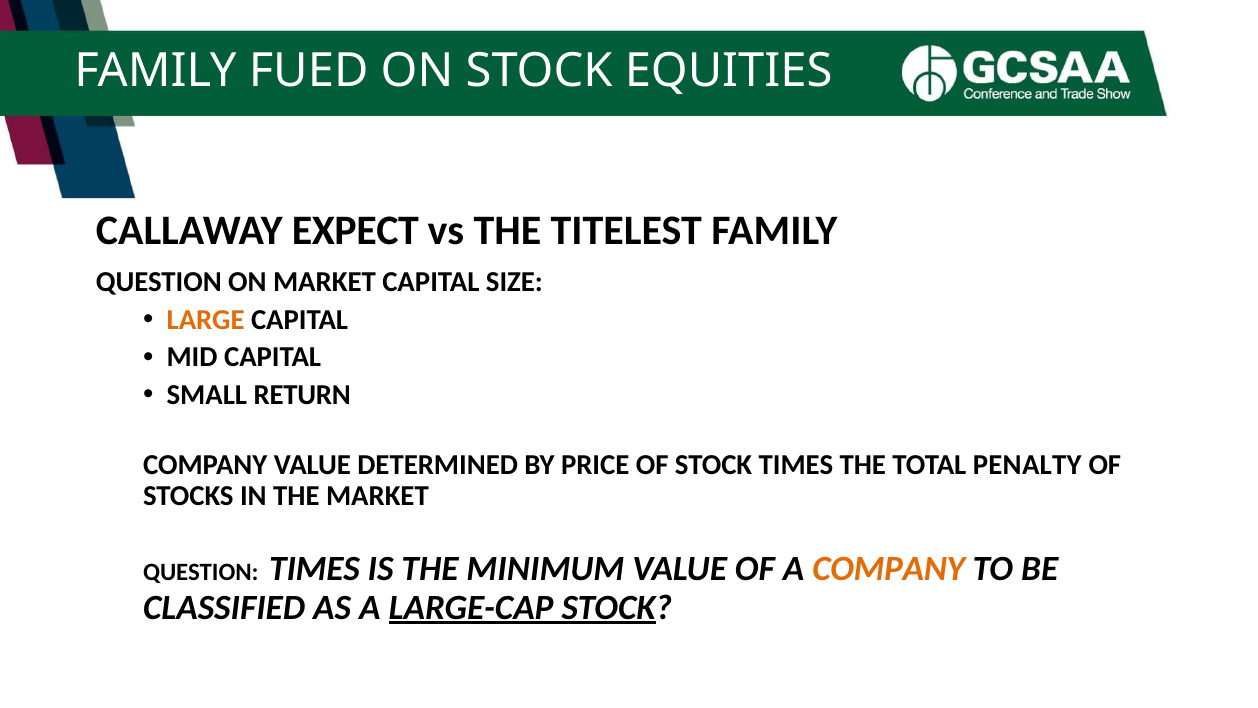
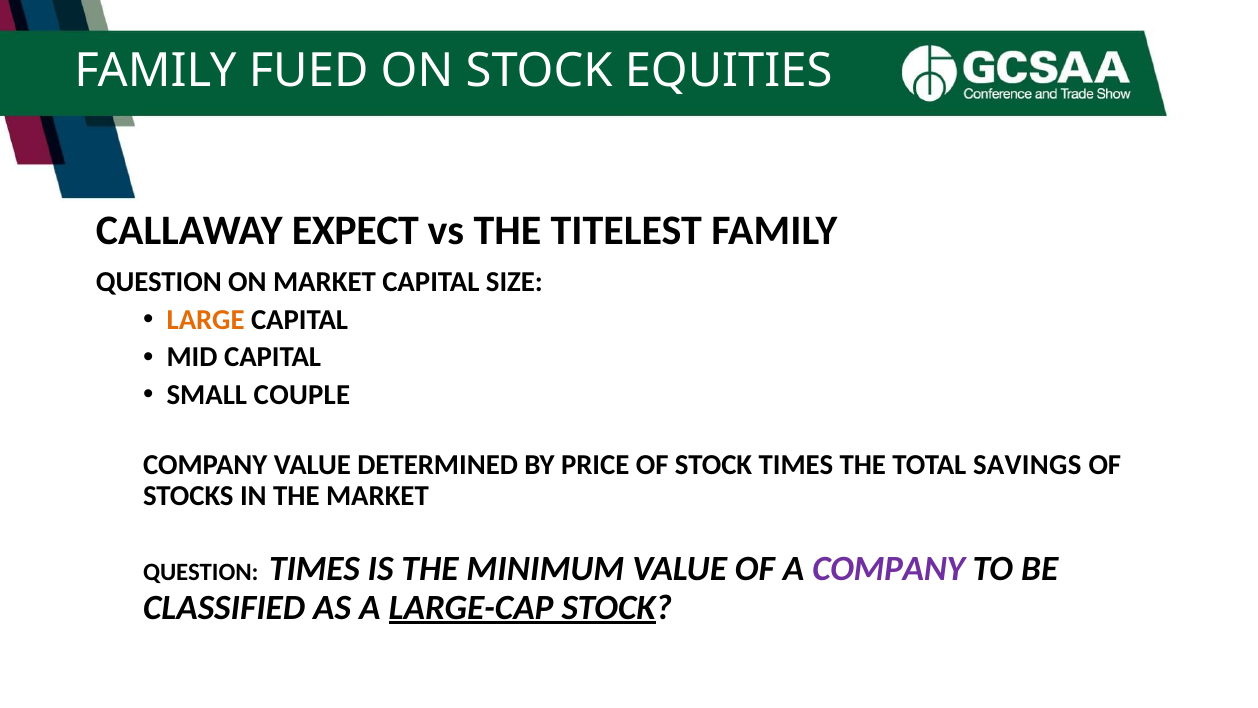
RETURN: RETURN -> COUPLE
PENALTY: PENALTY -> SAVINGS
COMPANY at (889, 569) colour: orange -> purple
